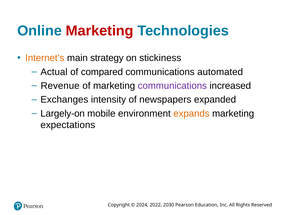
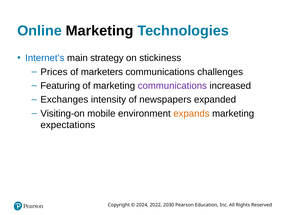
Marketing at (100, 31) colour: red -> black
Internet’s colour: orange -> blue
Actual: Actual -> Prices
compared: compared -> marketers
automated: automated -> challenges
Revenue: Revenue -> Featuring
Largely-on: Largely-on -> Visiting-on
